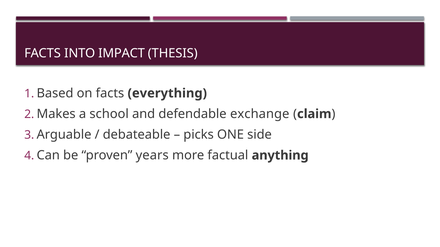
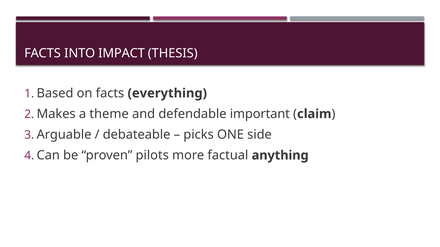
school: school -> theme
exchange: exchange -> important
years: years -> pilots
